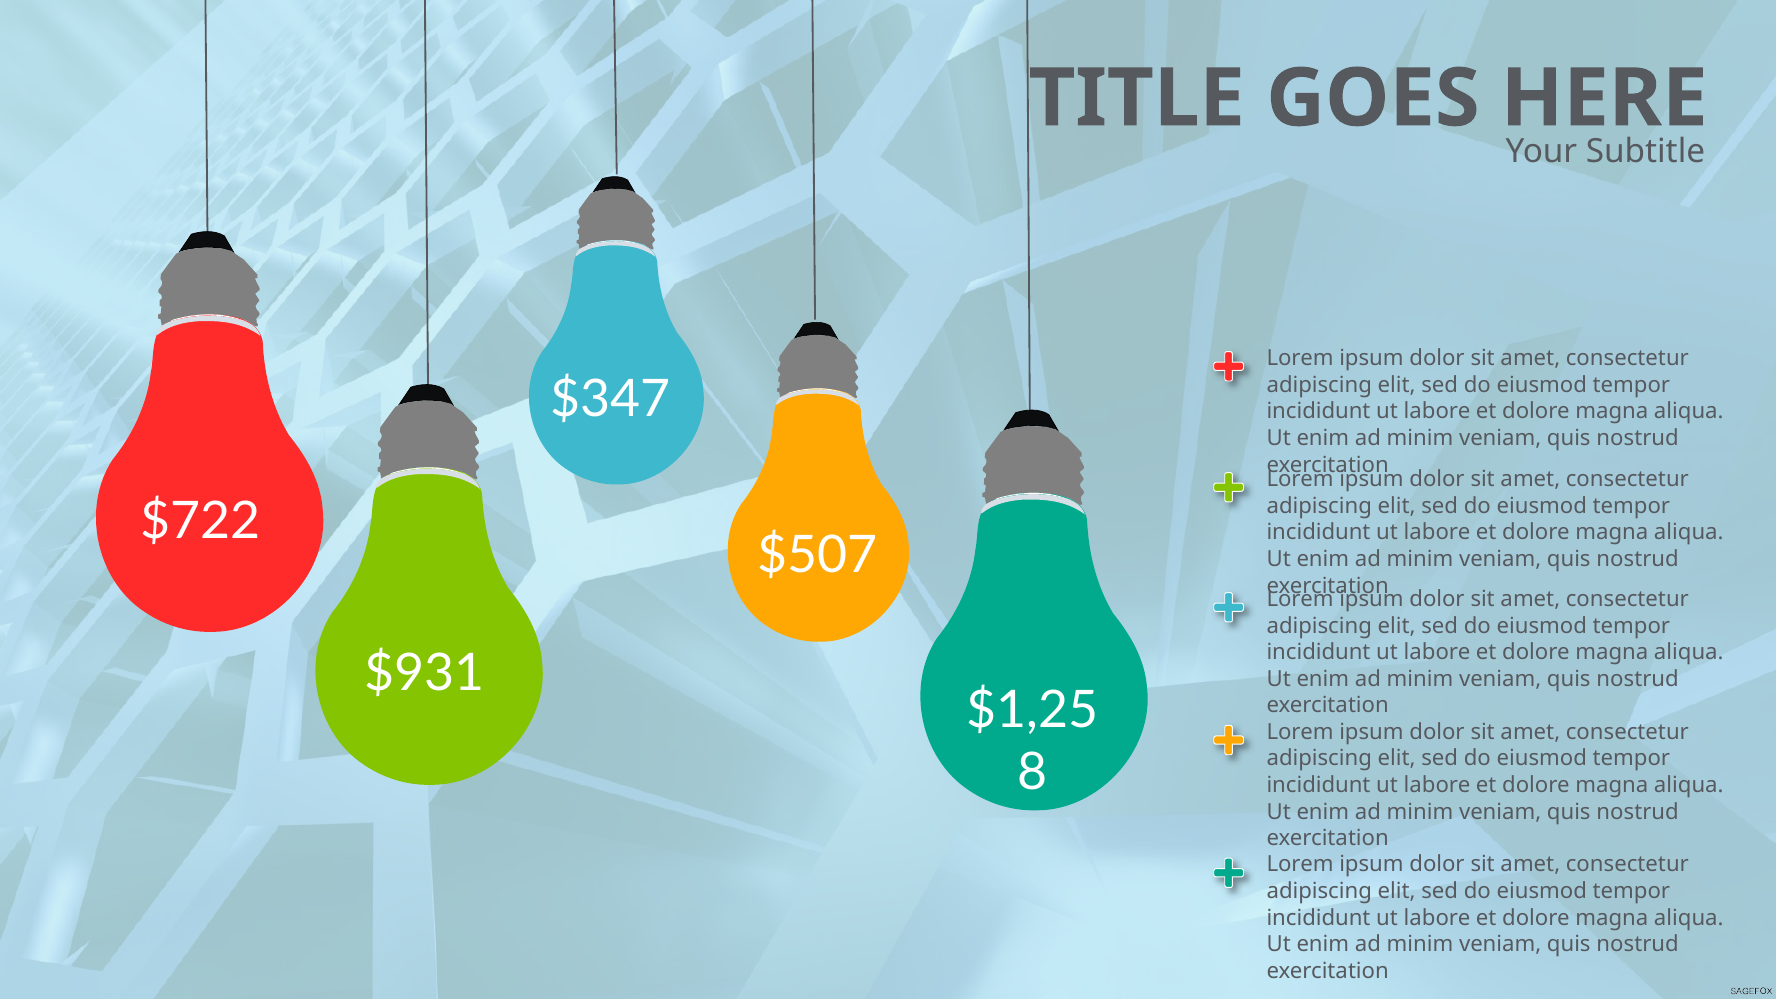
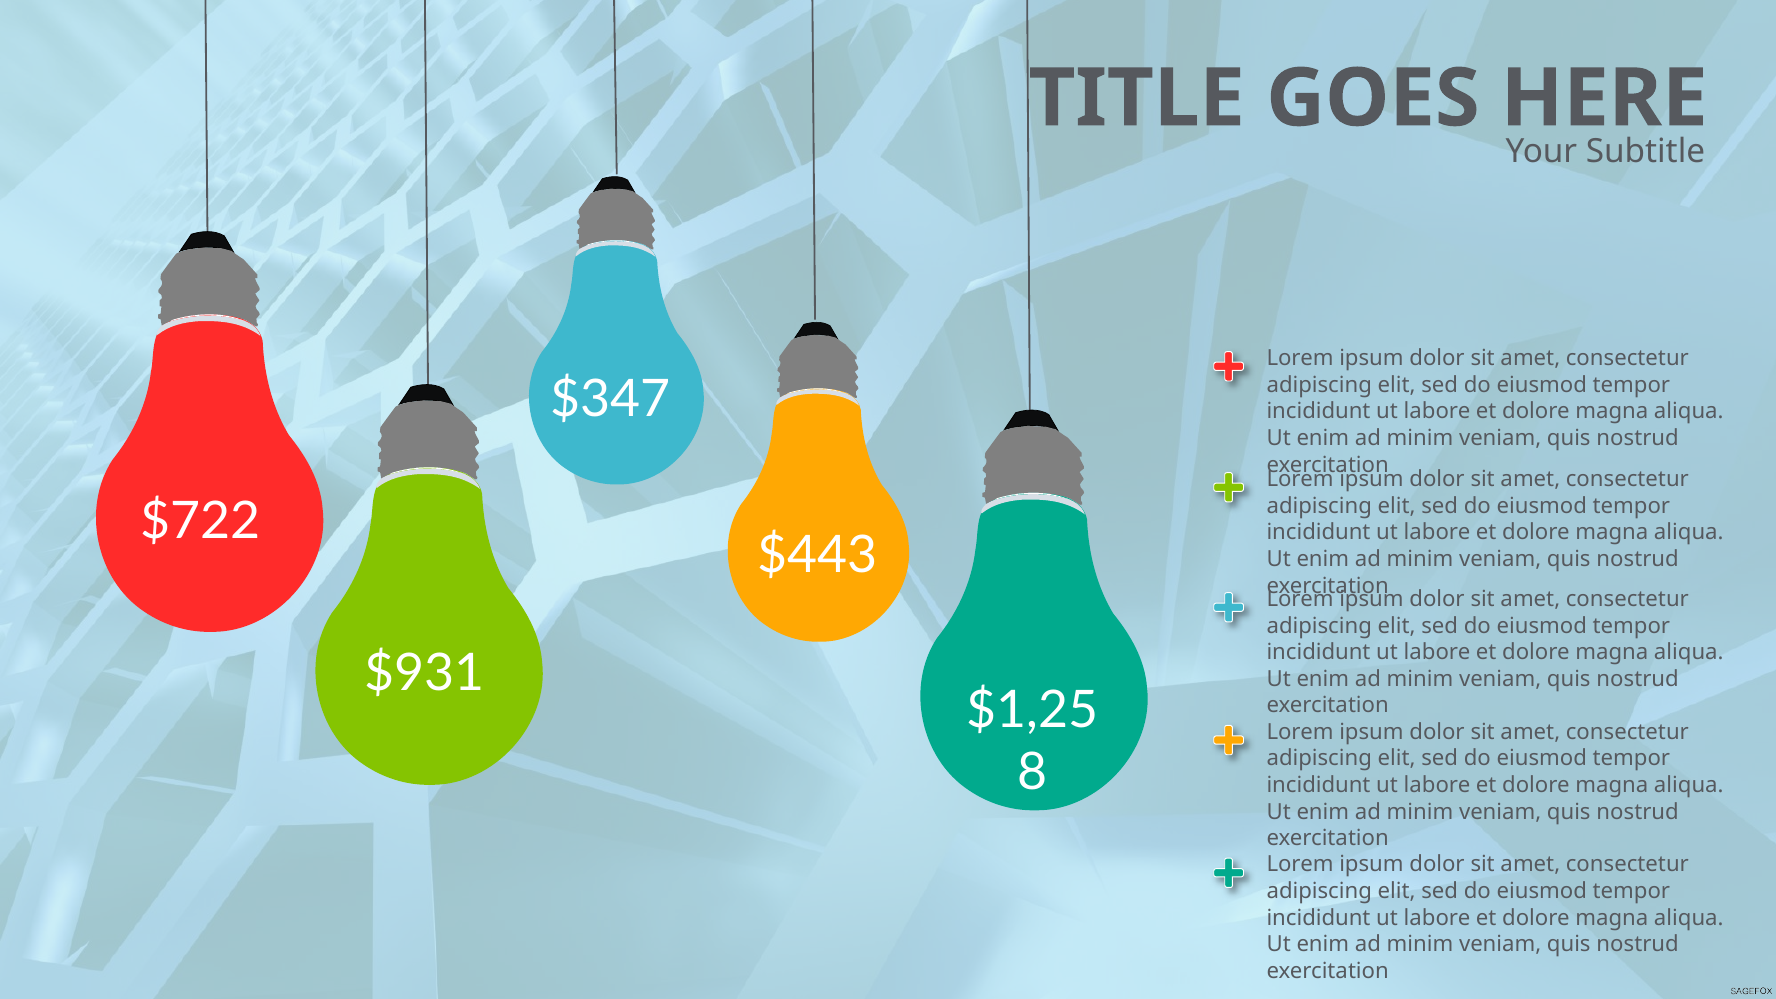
$507: $507 -> $443
